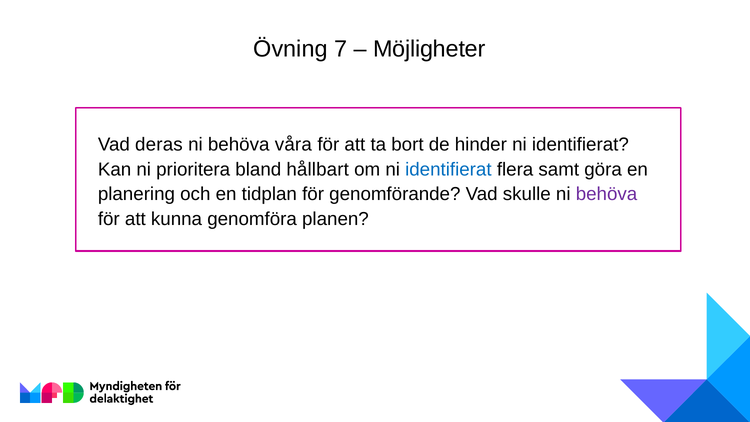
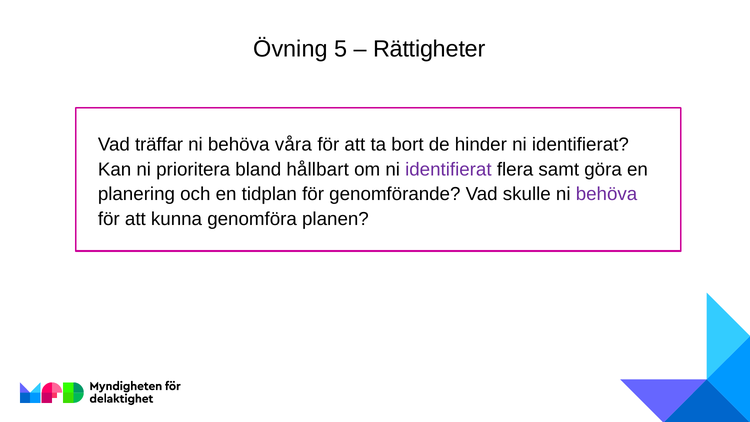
7: 7 -> 5
Möjligheter: Möjligheter -> Rättigheter
deras: deras -> träffar
identifierat at (448, 169) colour: blue -> purple
